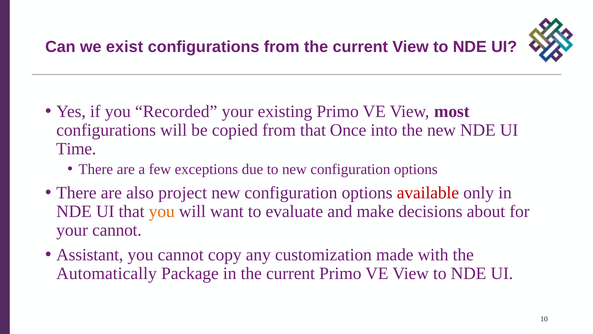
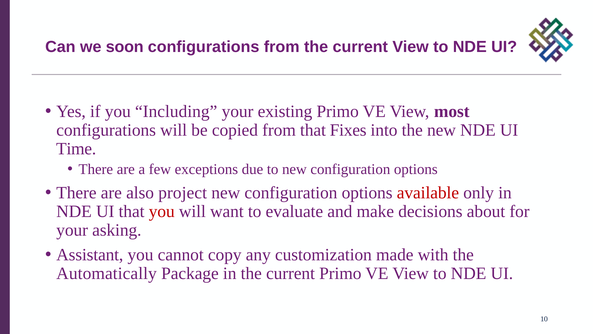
exist: exist -> soon
Recorded: Recorded -> Including
Once: Once -> Fixes
you at (162, 211) colour: orange -> red
your cannot: cannot -> asking
